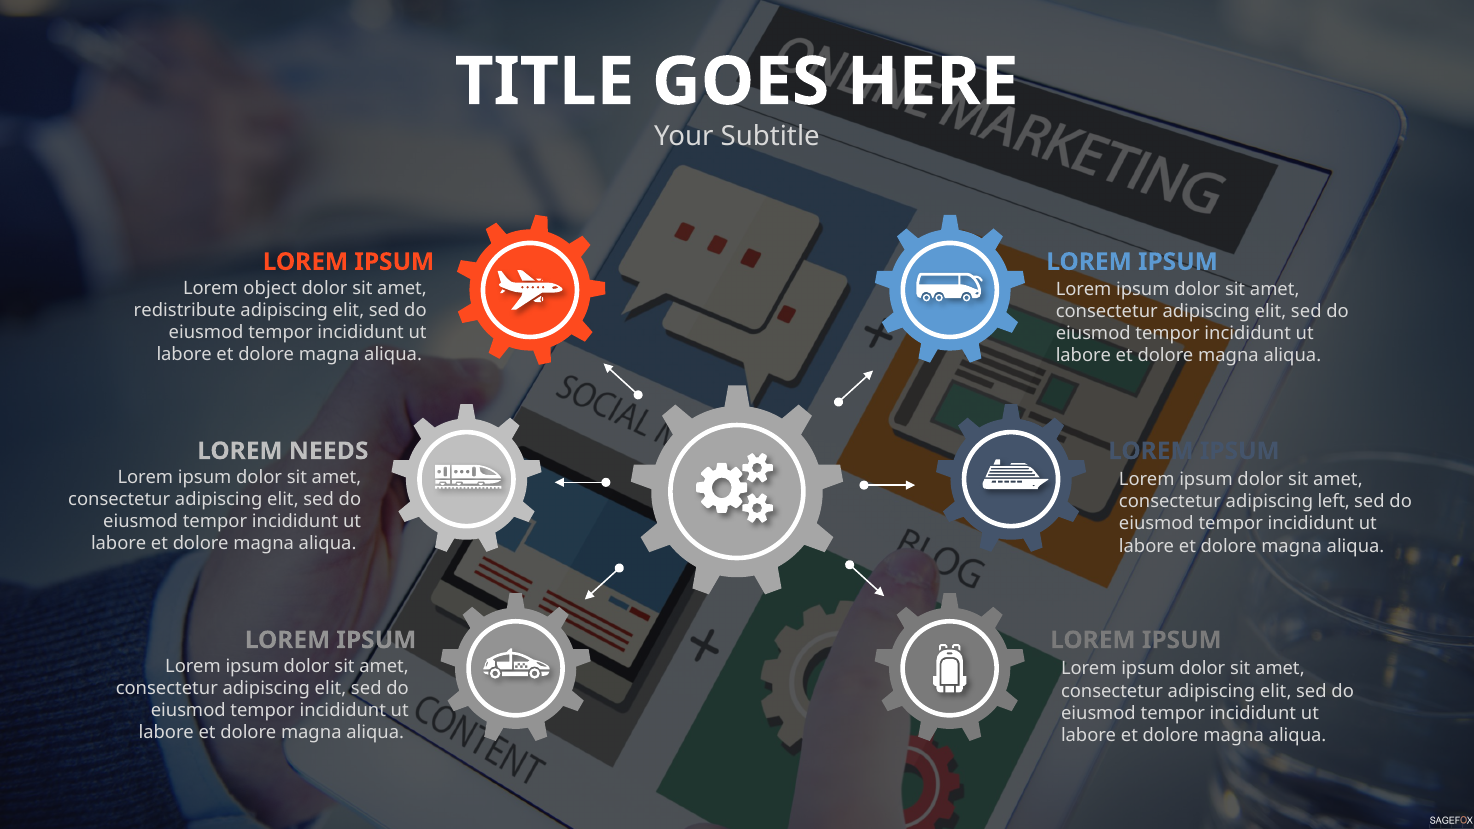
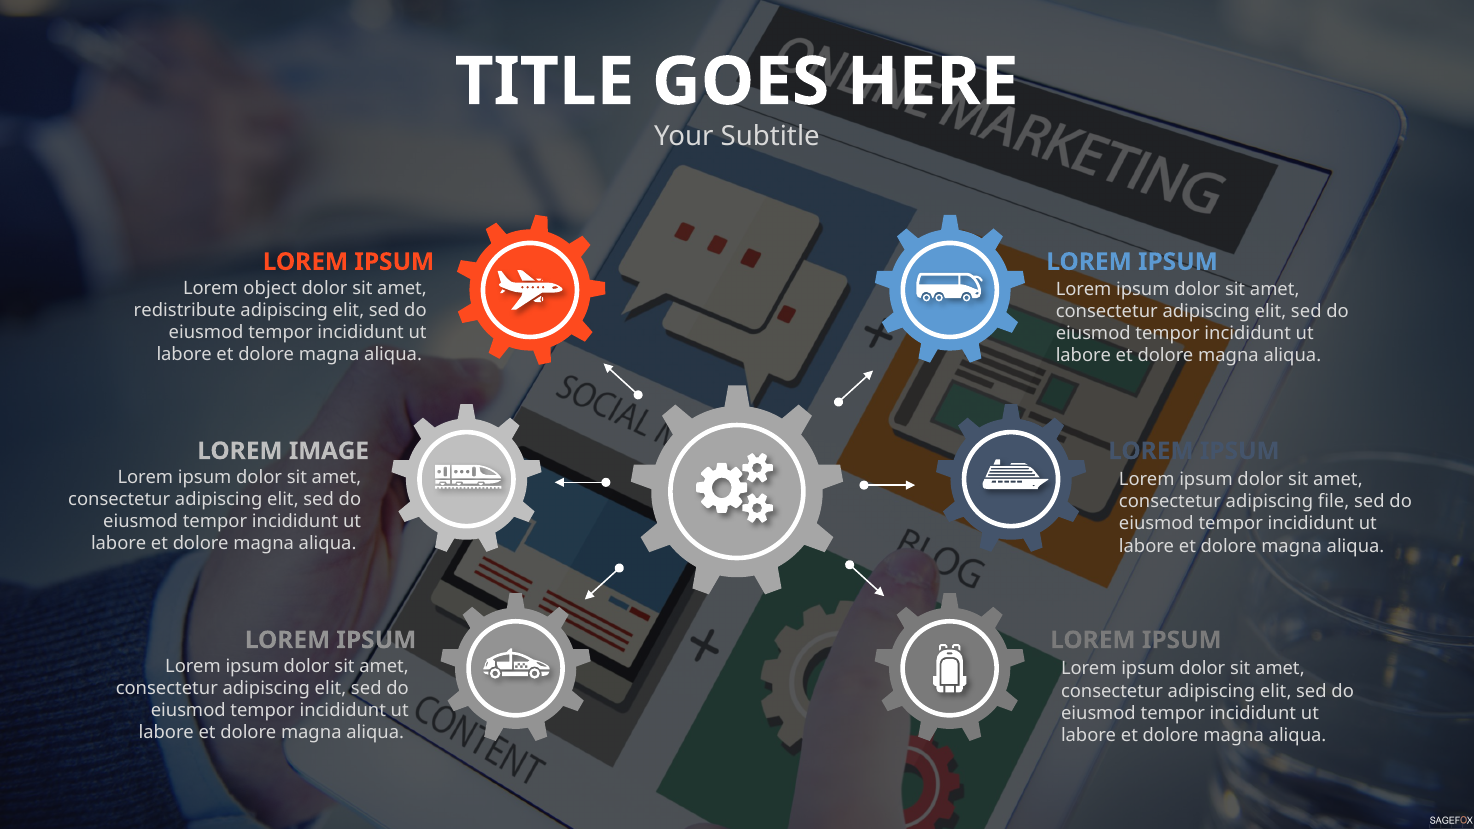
NEEDS: NEEDS -> IMAGE
left: left -> file
